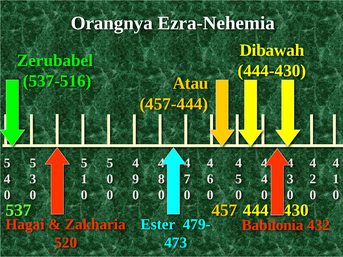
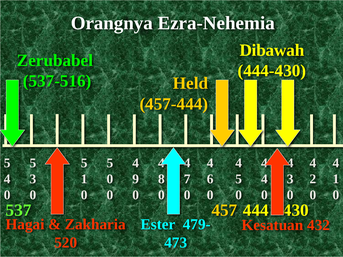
Atau: Atau -> Held
Babilonia: Babilonia -> Kesatuan
